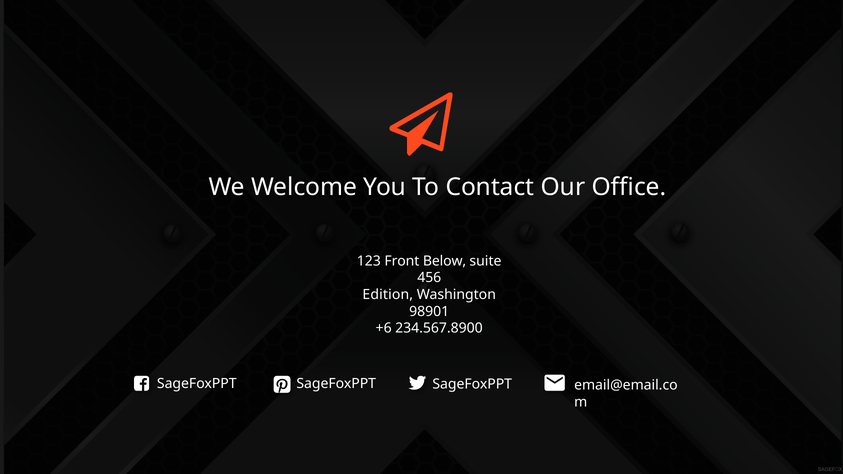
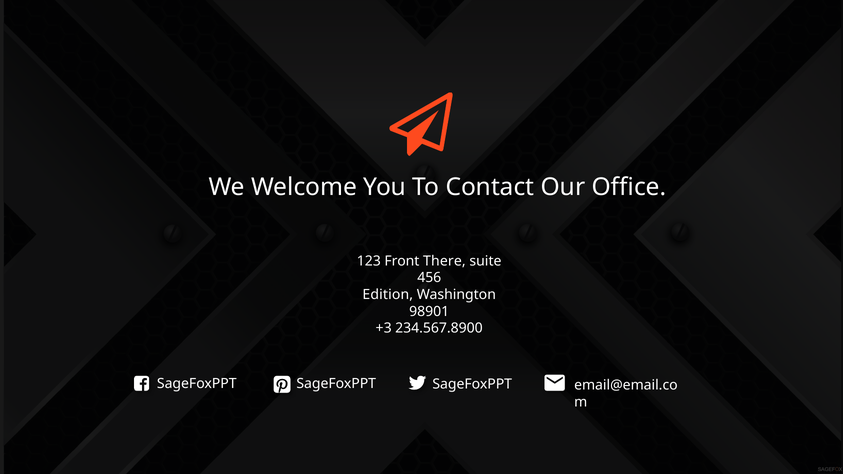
Below: Below -> There
+6: +6 -> +3
